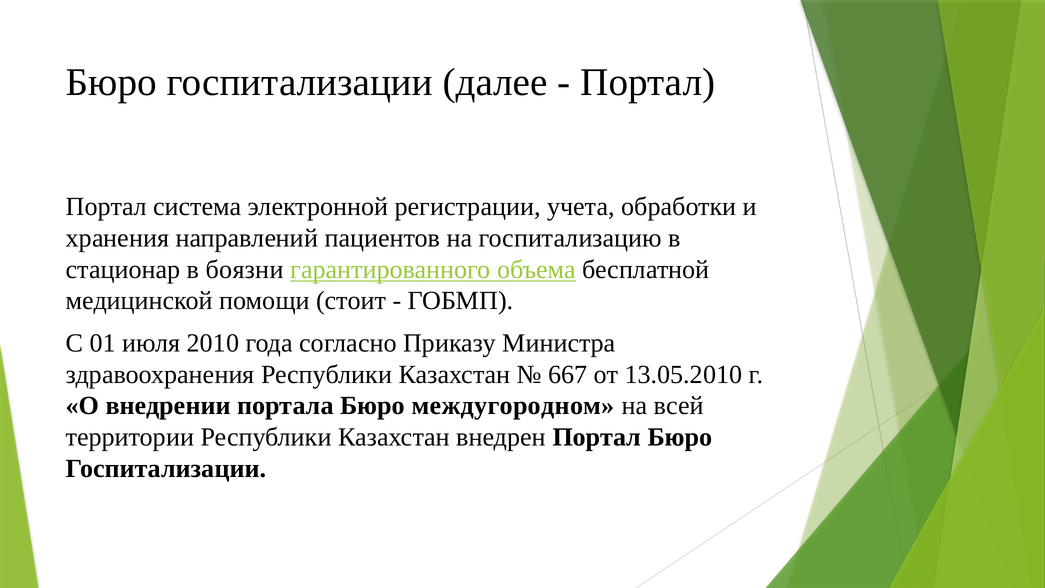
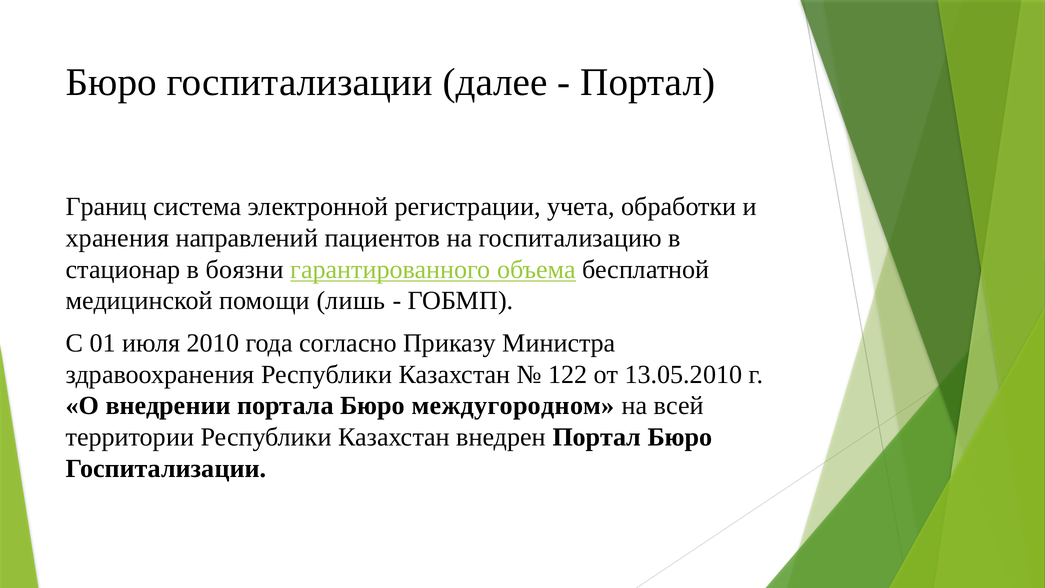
Портал at (106, 207): Портал -> Границ
стоит: стоит -> лишь
667: 667 -> 122
